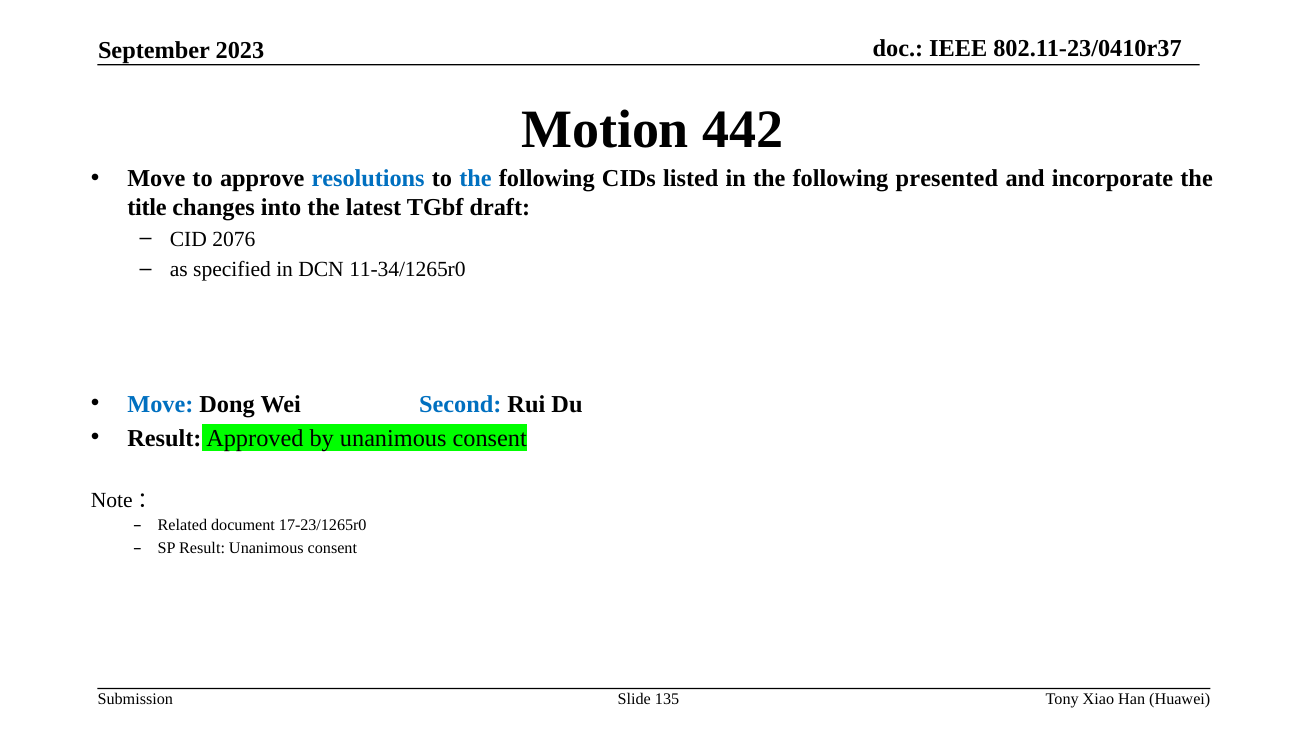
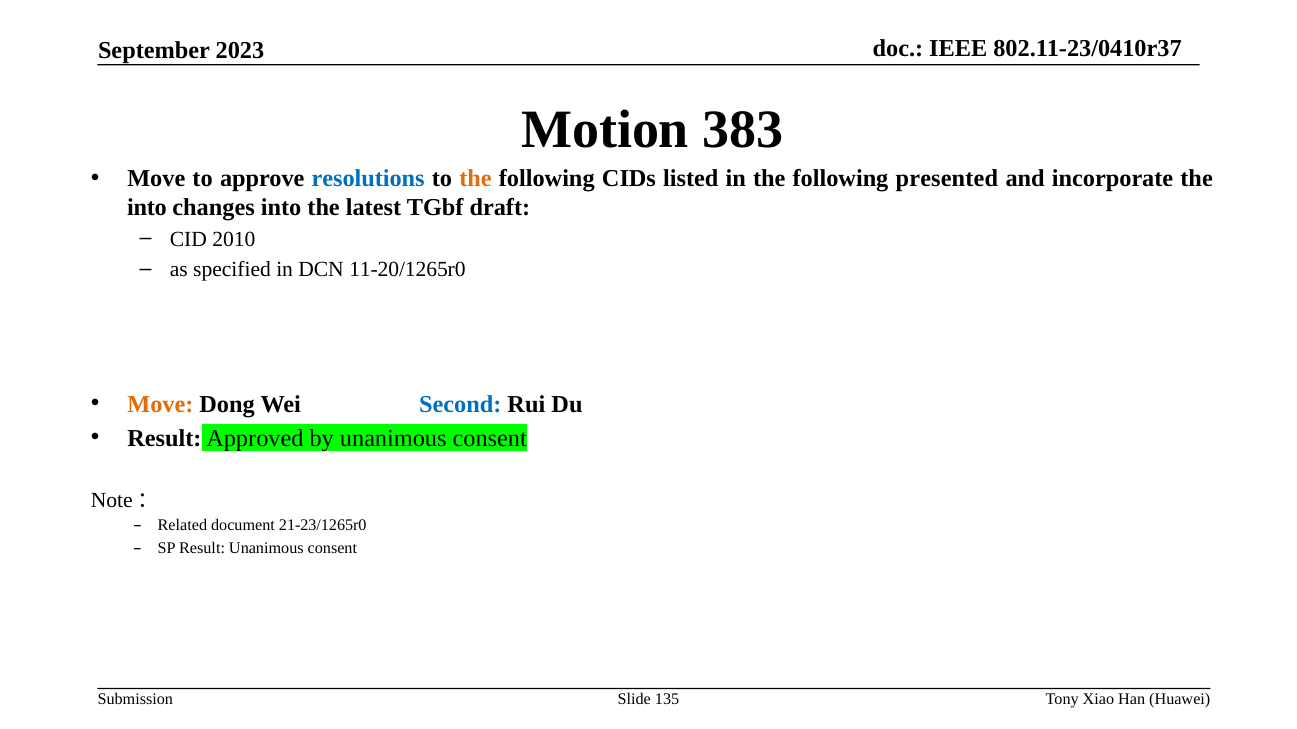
442: 442 -> 383
the at (476, 178) colour: blue -> orange
title at (147, 208): title -> into
2076: 2076 -> 2010
11-34/1265r0: 11-34/1265r0 -> 11-20/1265r0
Move at (160, 404) colour: blue -> orange
17-23/1265r0: 17-23/1265r0 -> 21-23/1265r0
